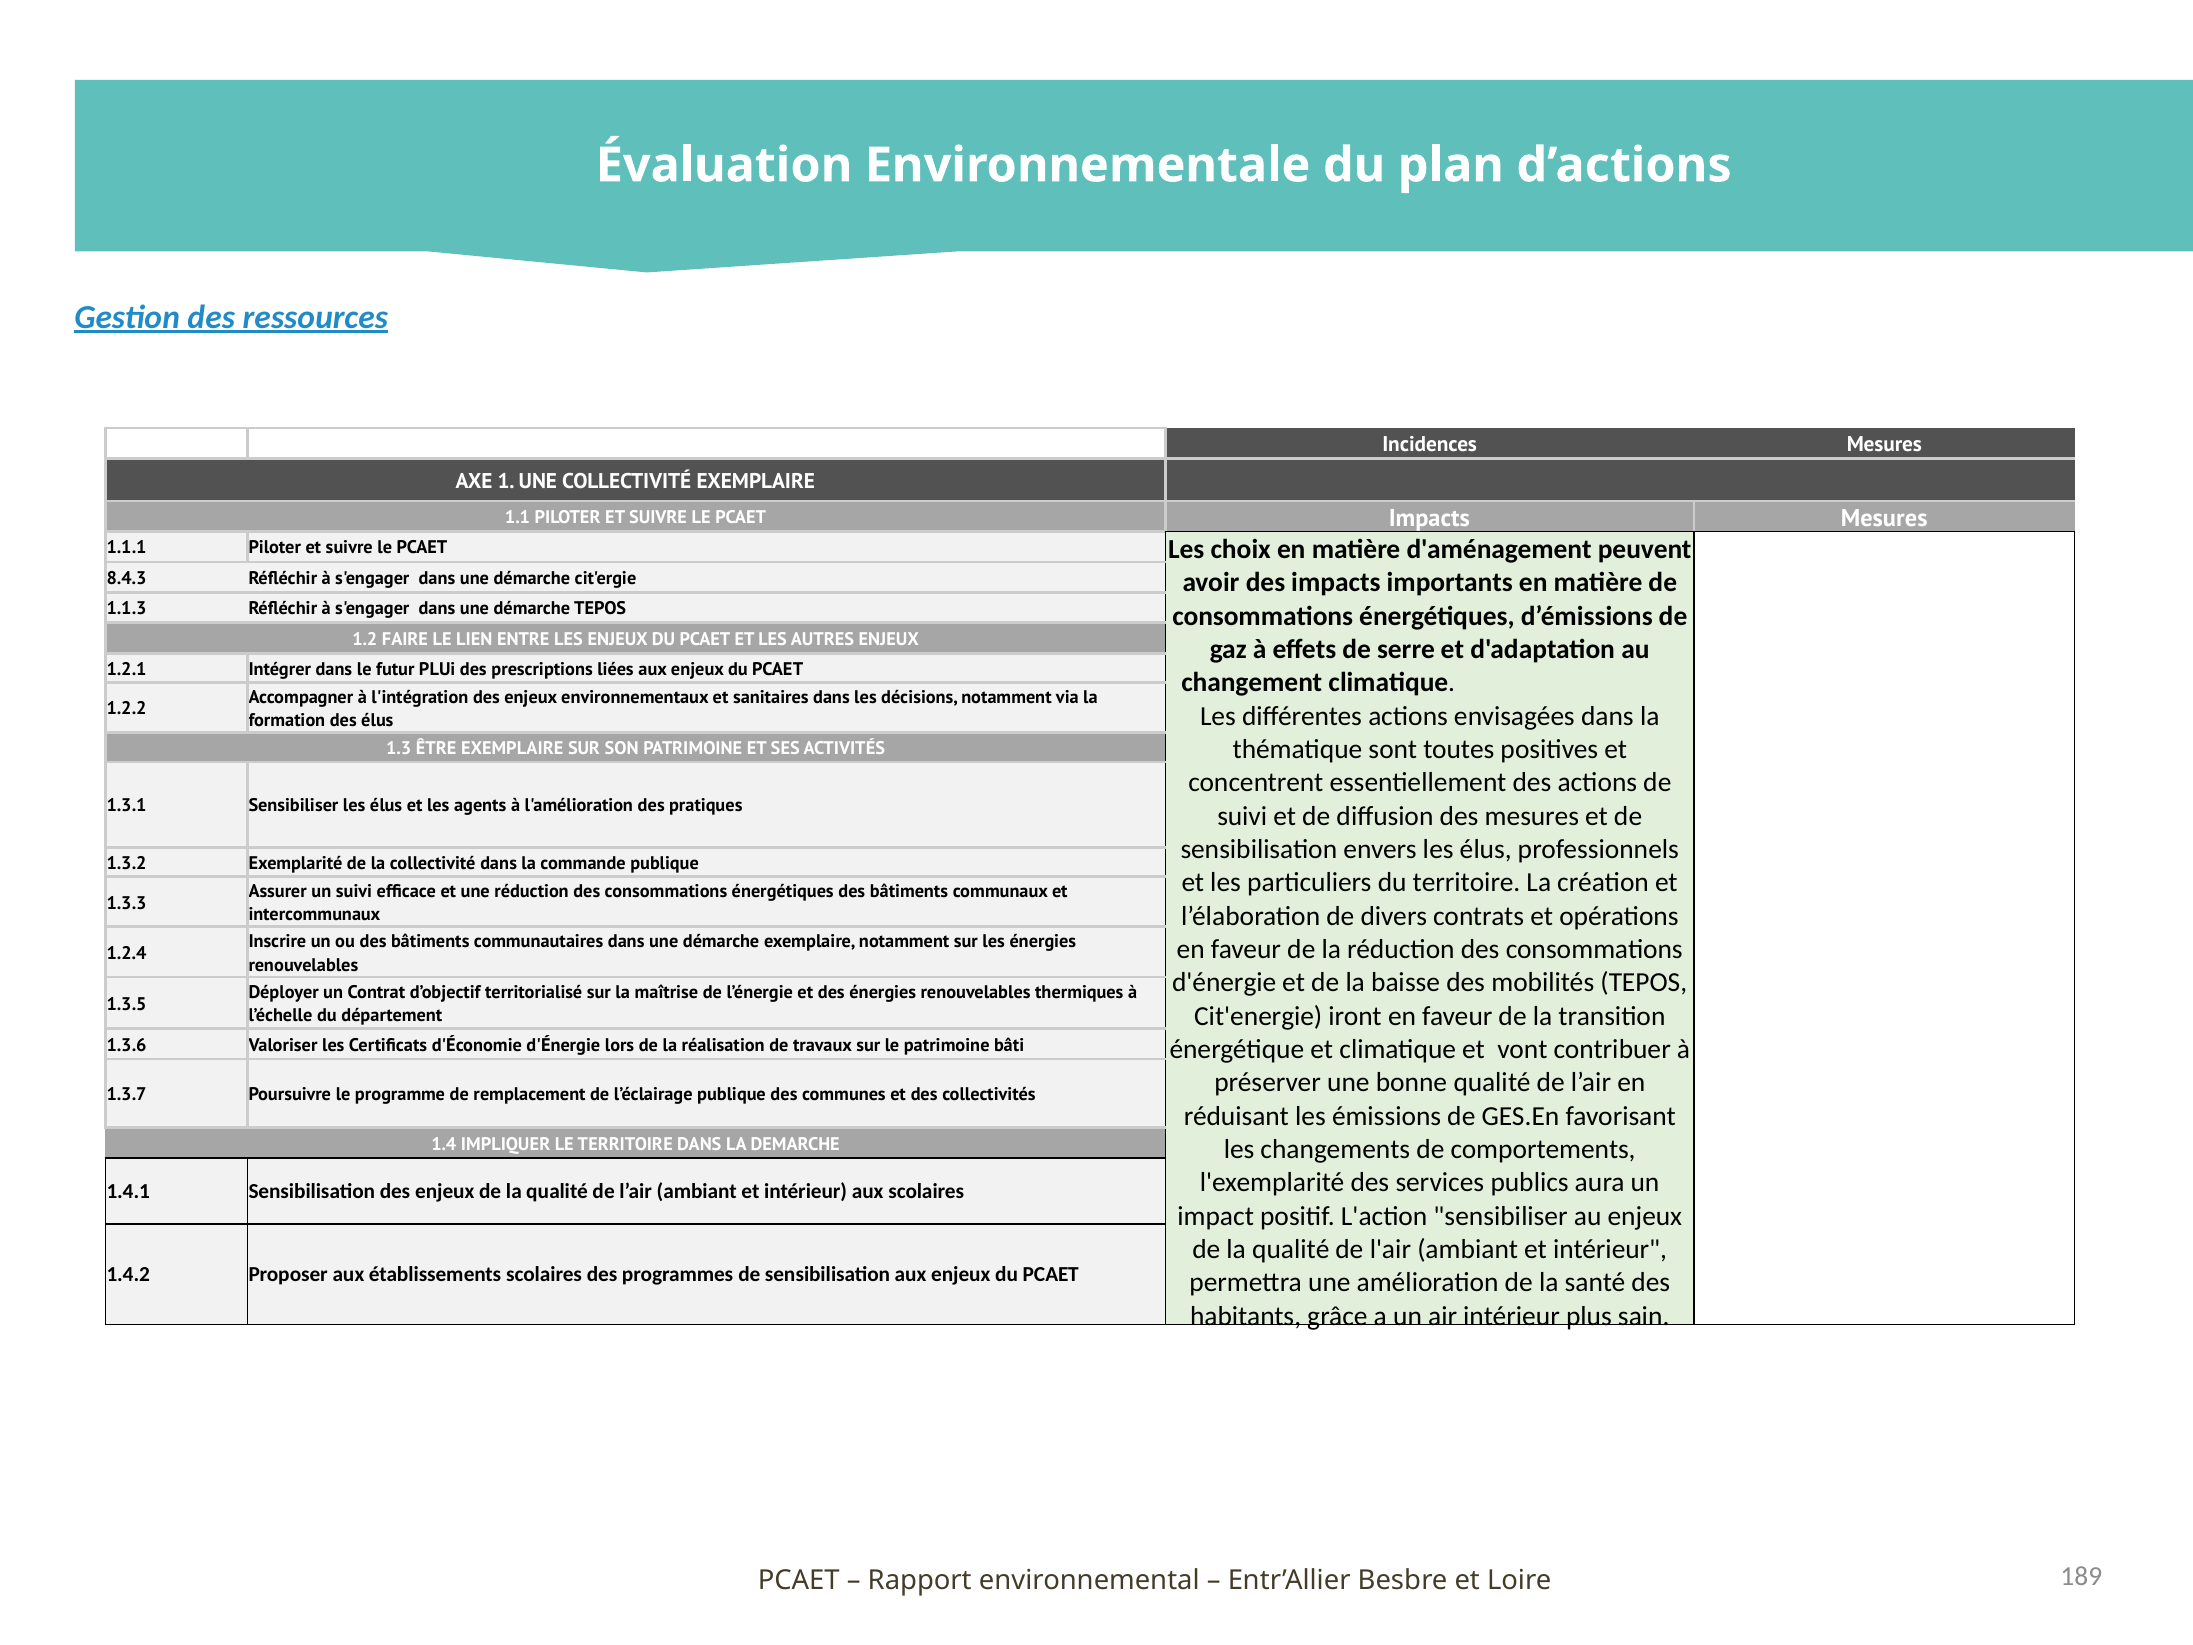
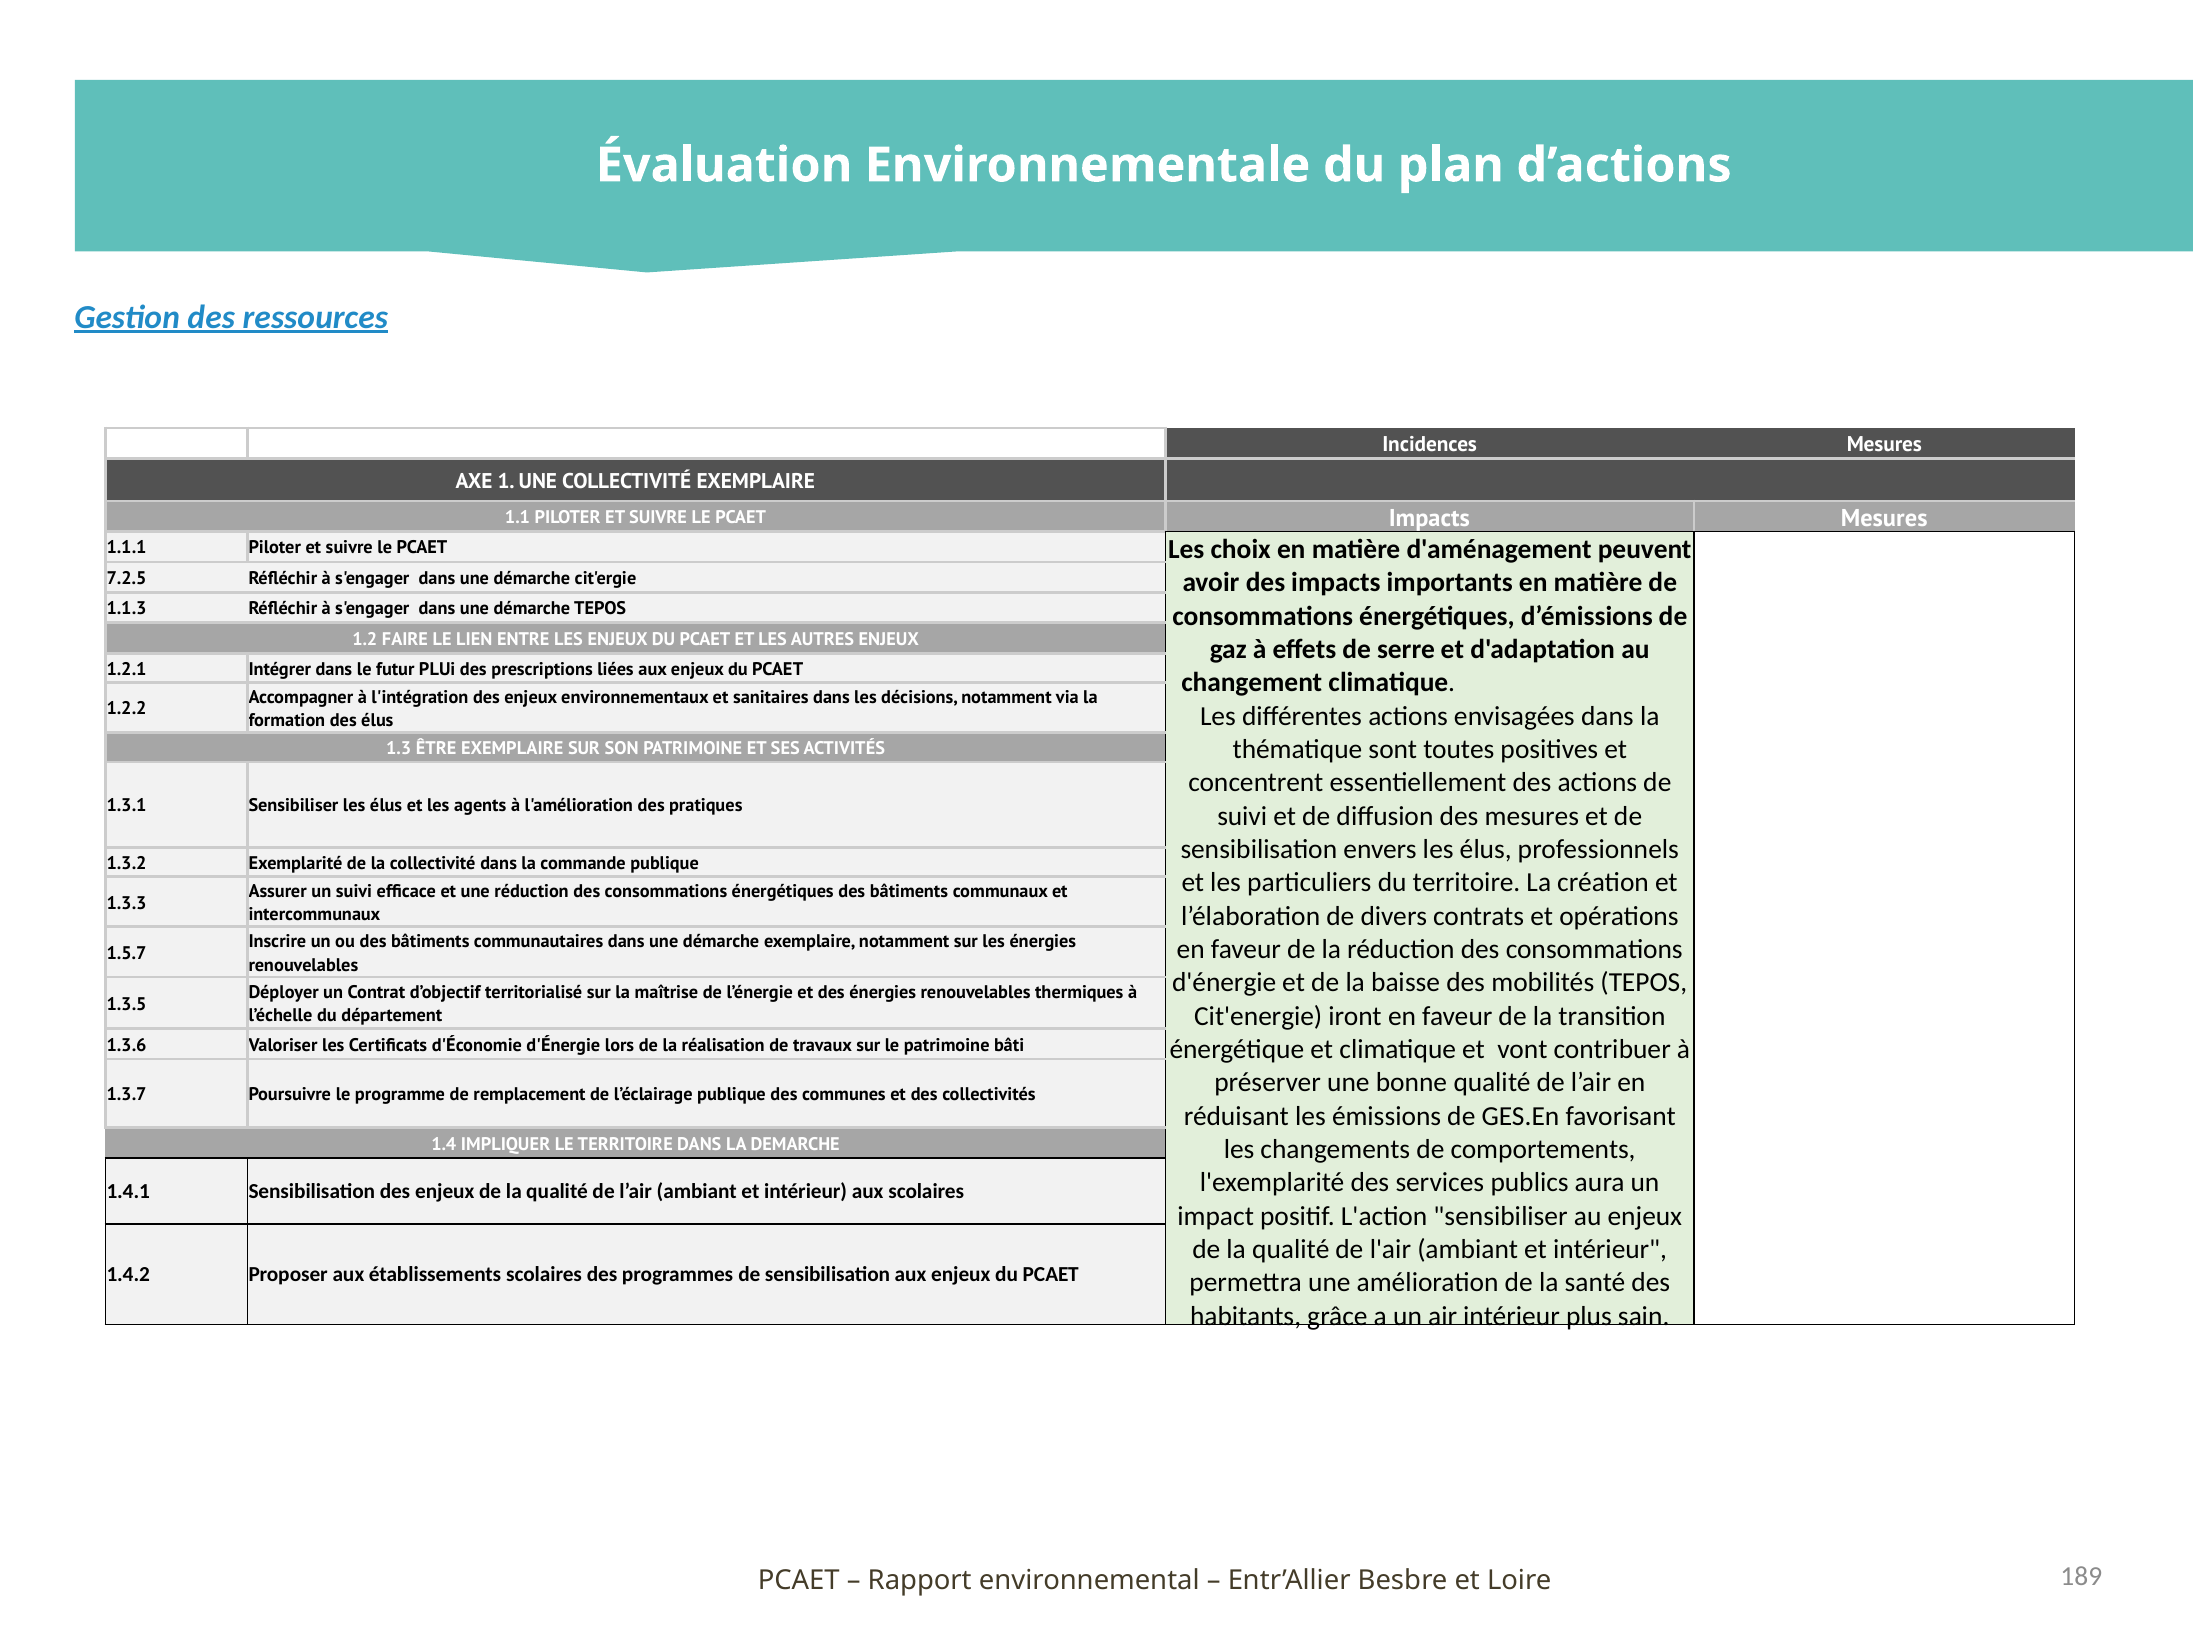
8.4.3: 8.4.3 -> 7.2.5
1.2.4: 1.2.4 -> 1.5.7
